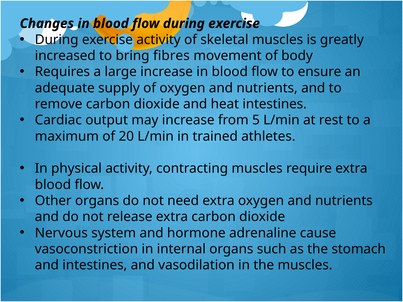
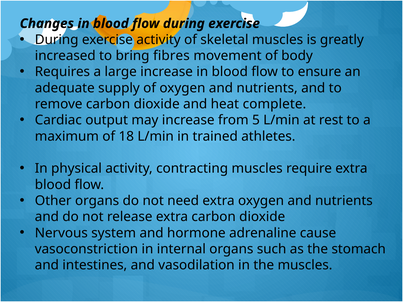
heat intestines: intestines -> complete
20: 20 -> 18
